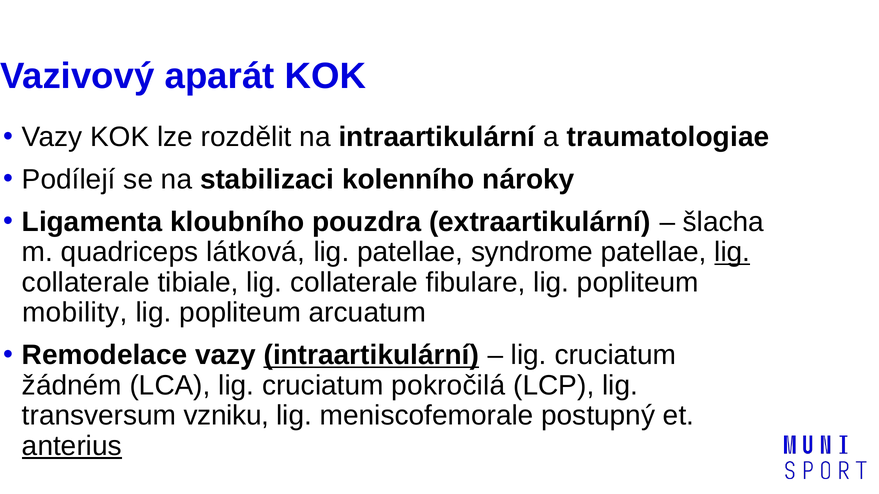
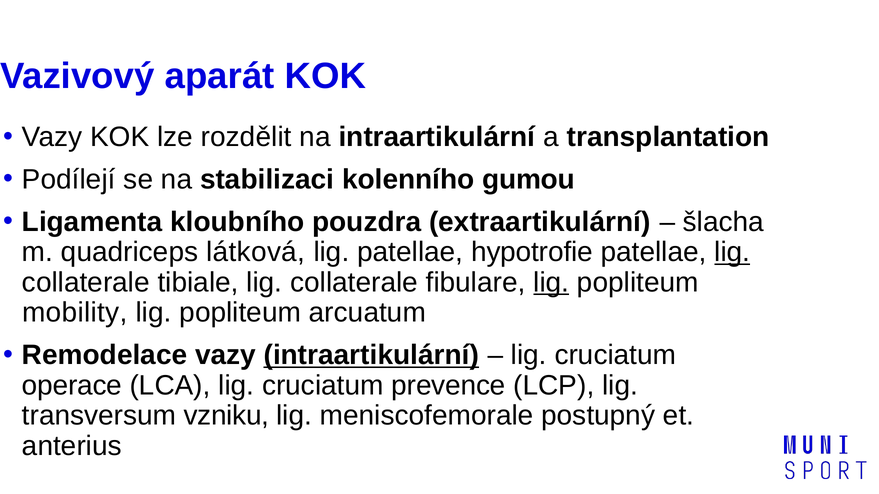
traumatologiae: traumatologiae -> transplantation
nároky: nároky -> gumou
syndrome: syndrome -> hypotrofie
lig at (551, 283) underline: none -> present
žádném: žádném -> operace
pokročilá: pokročilá -> prevence
anterius underline: present -> none
